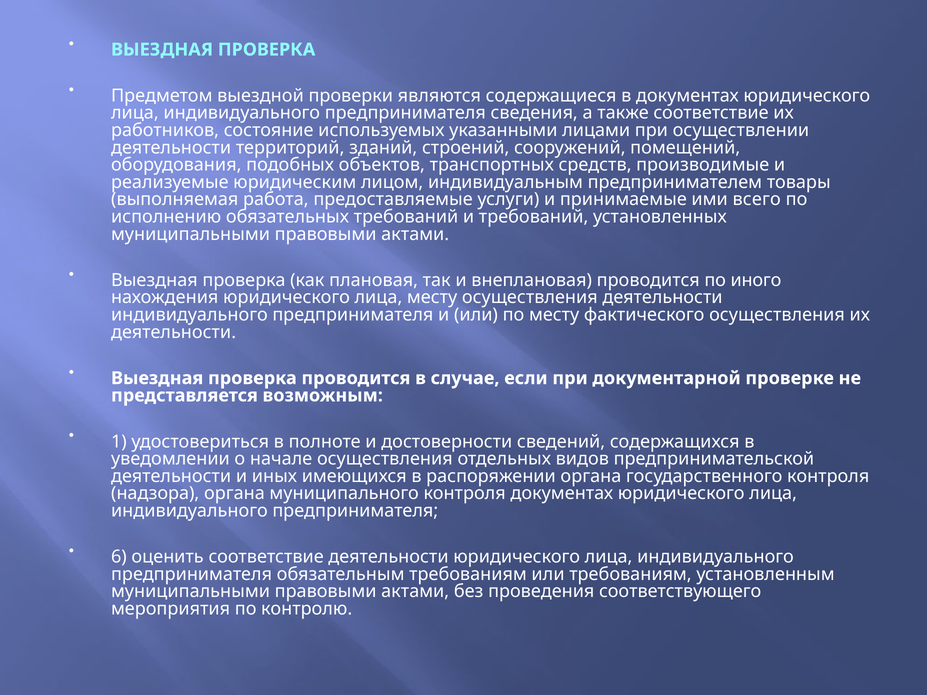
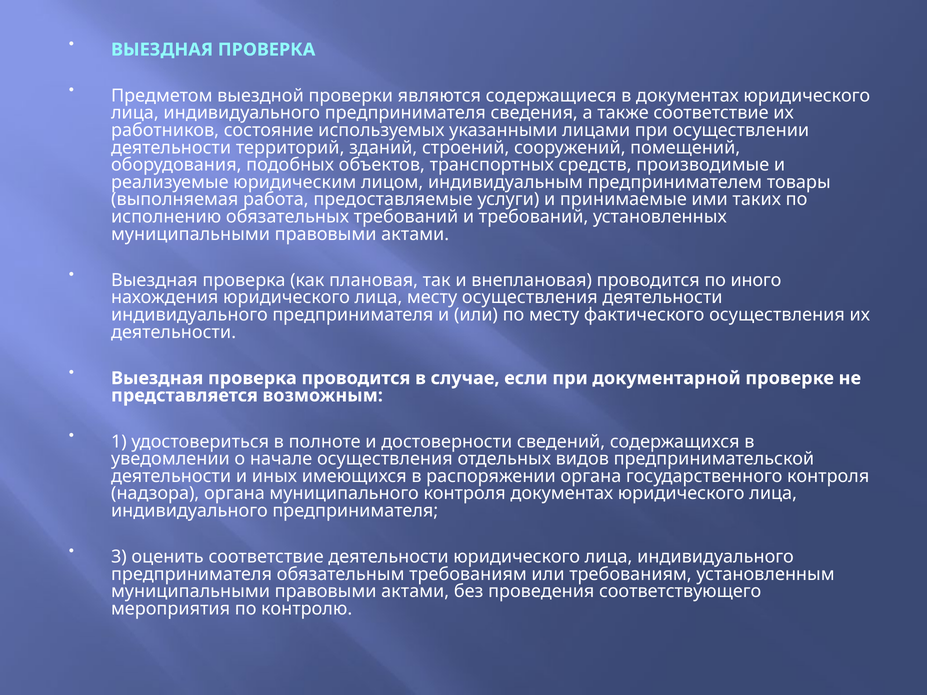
всего: всего -> таких
6: 6 -> 3
